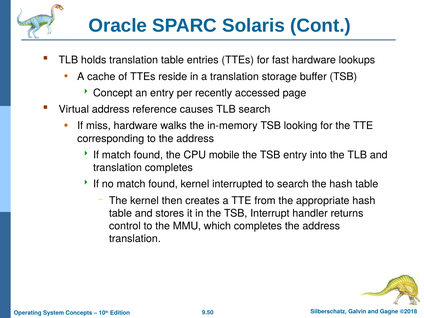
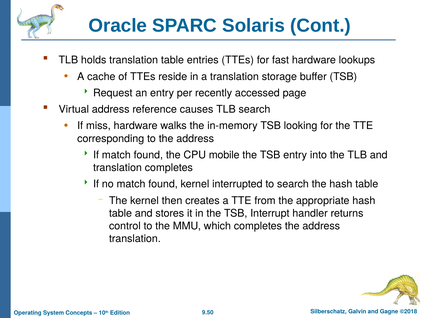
Concept: Concept -> Request
